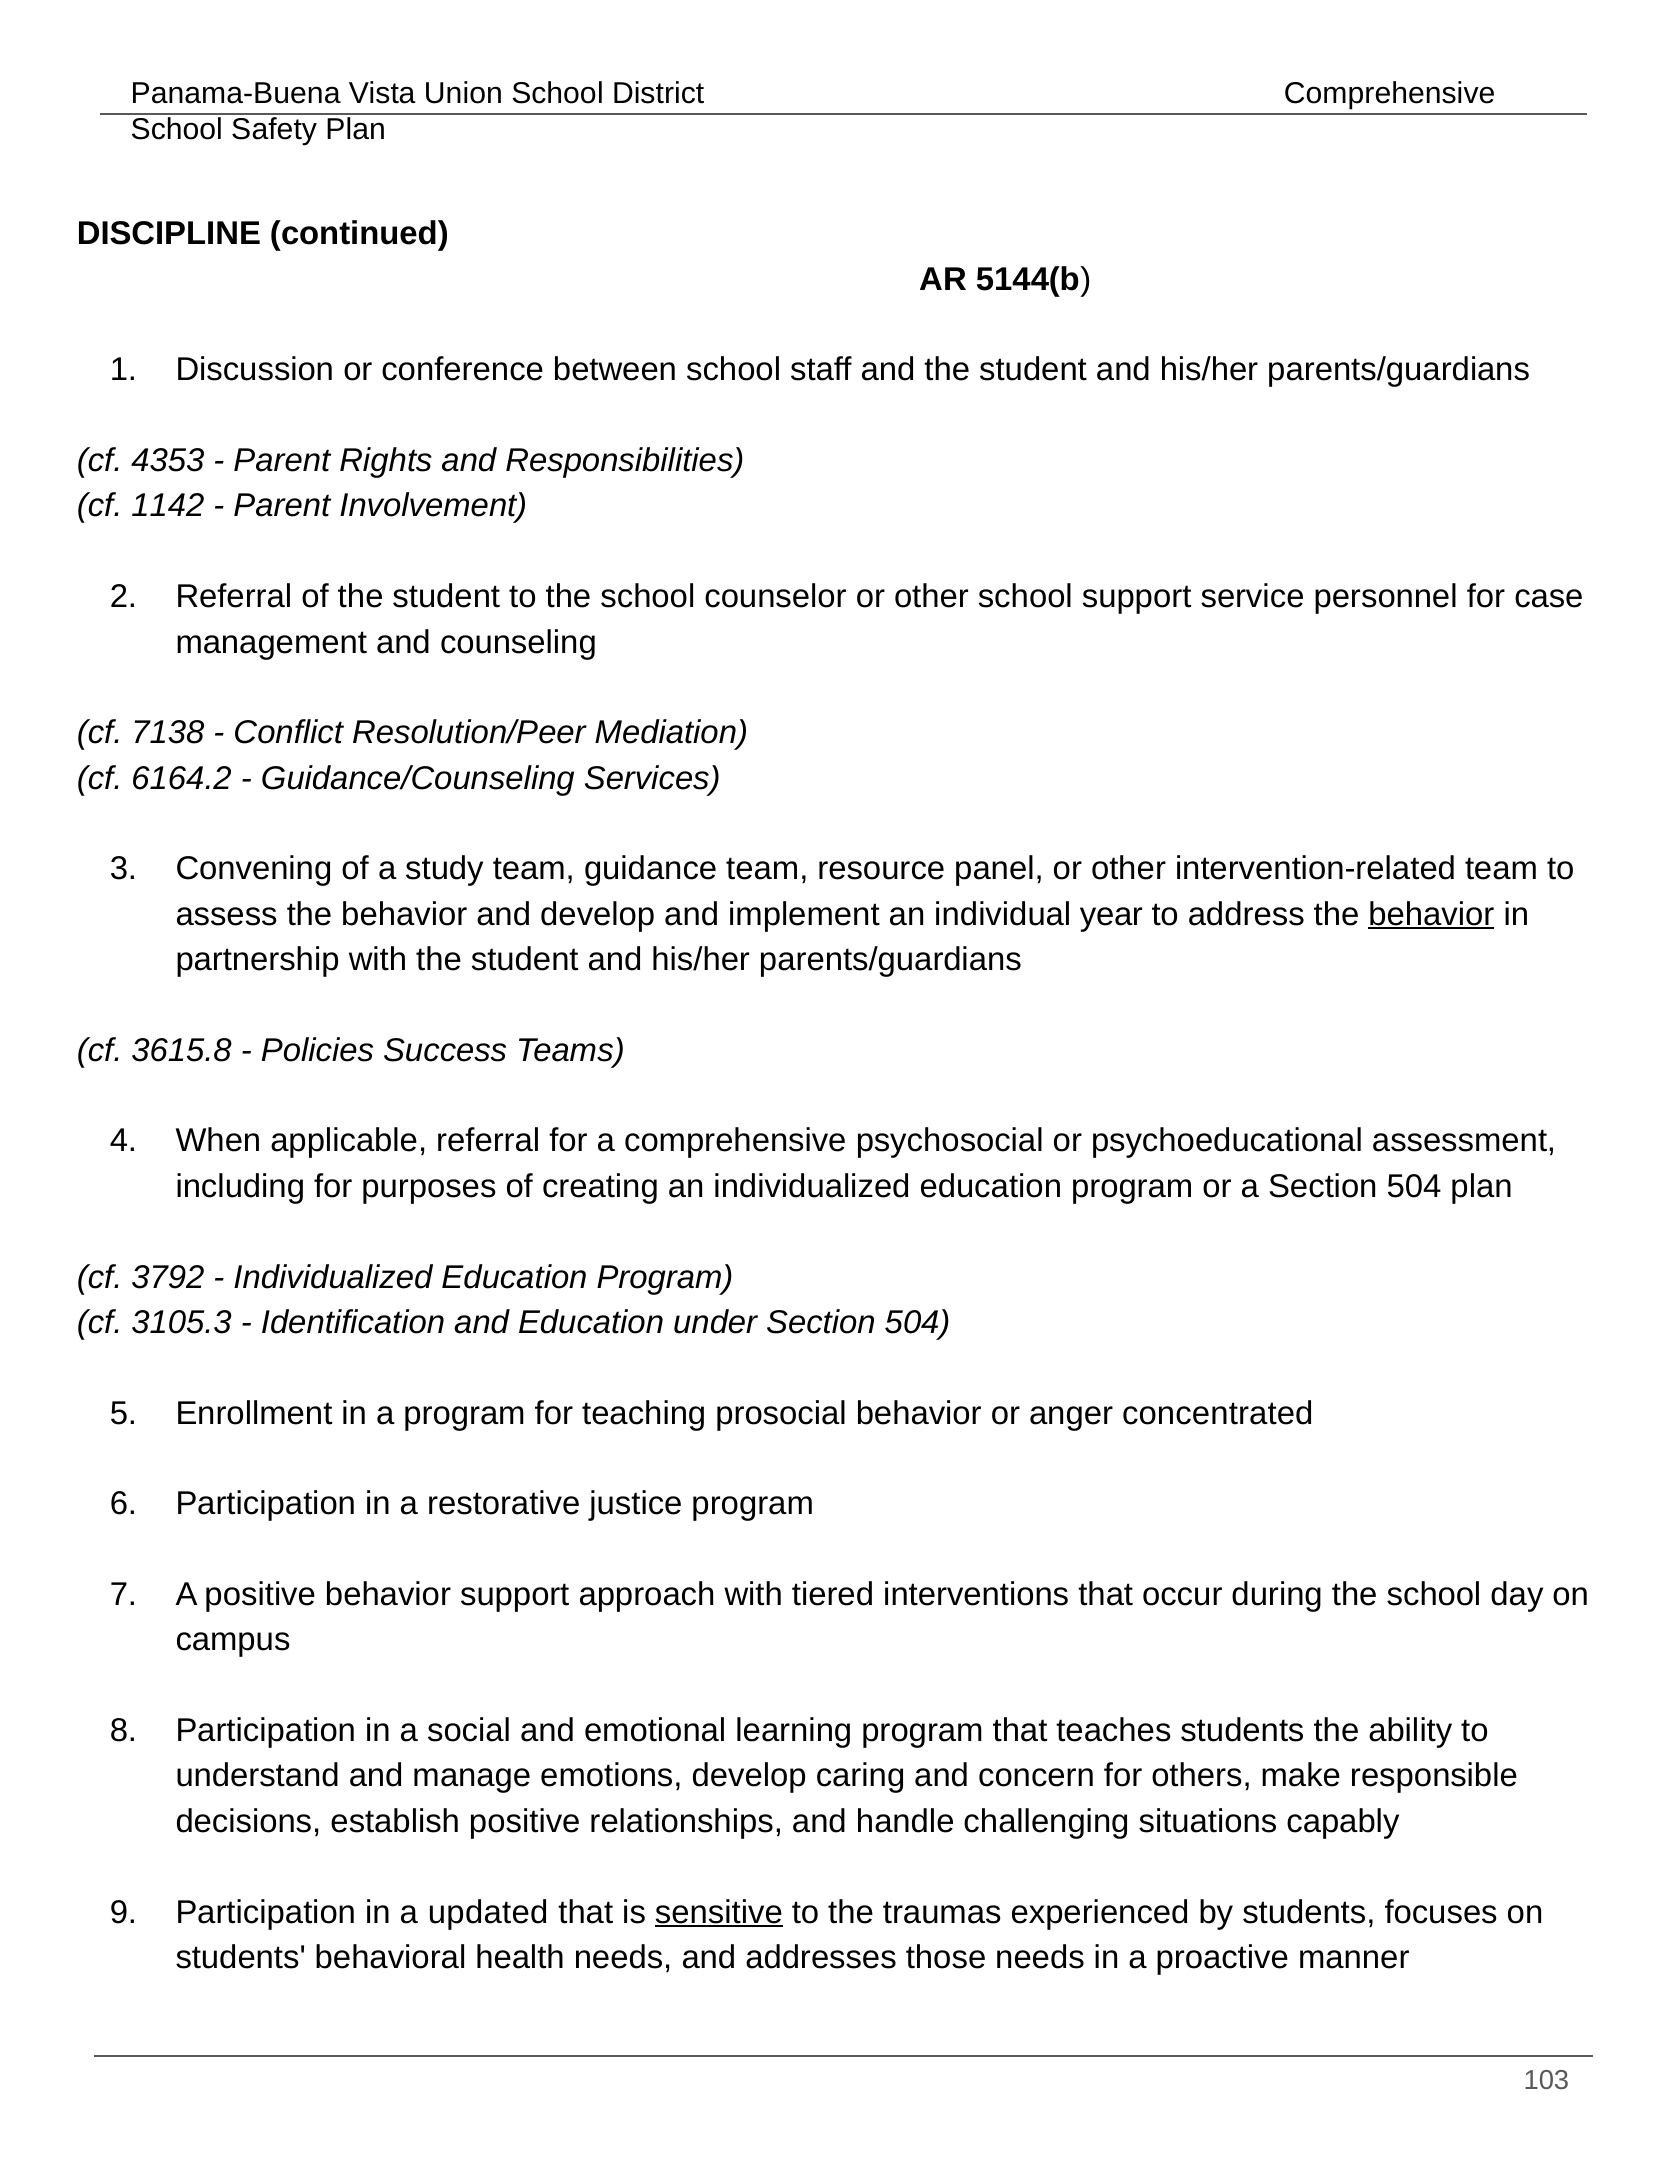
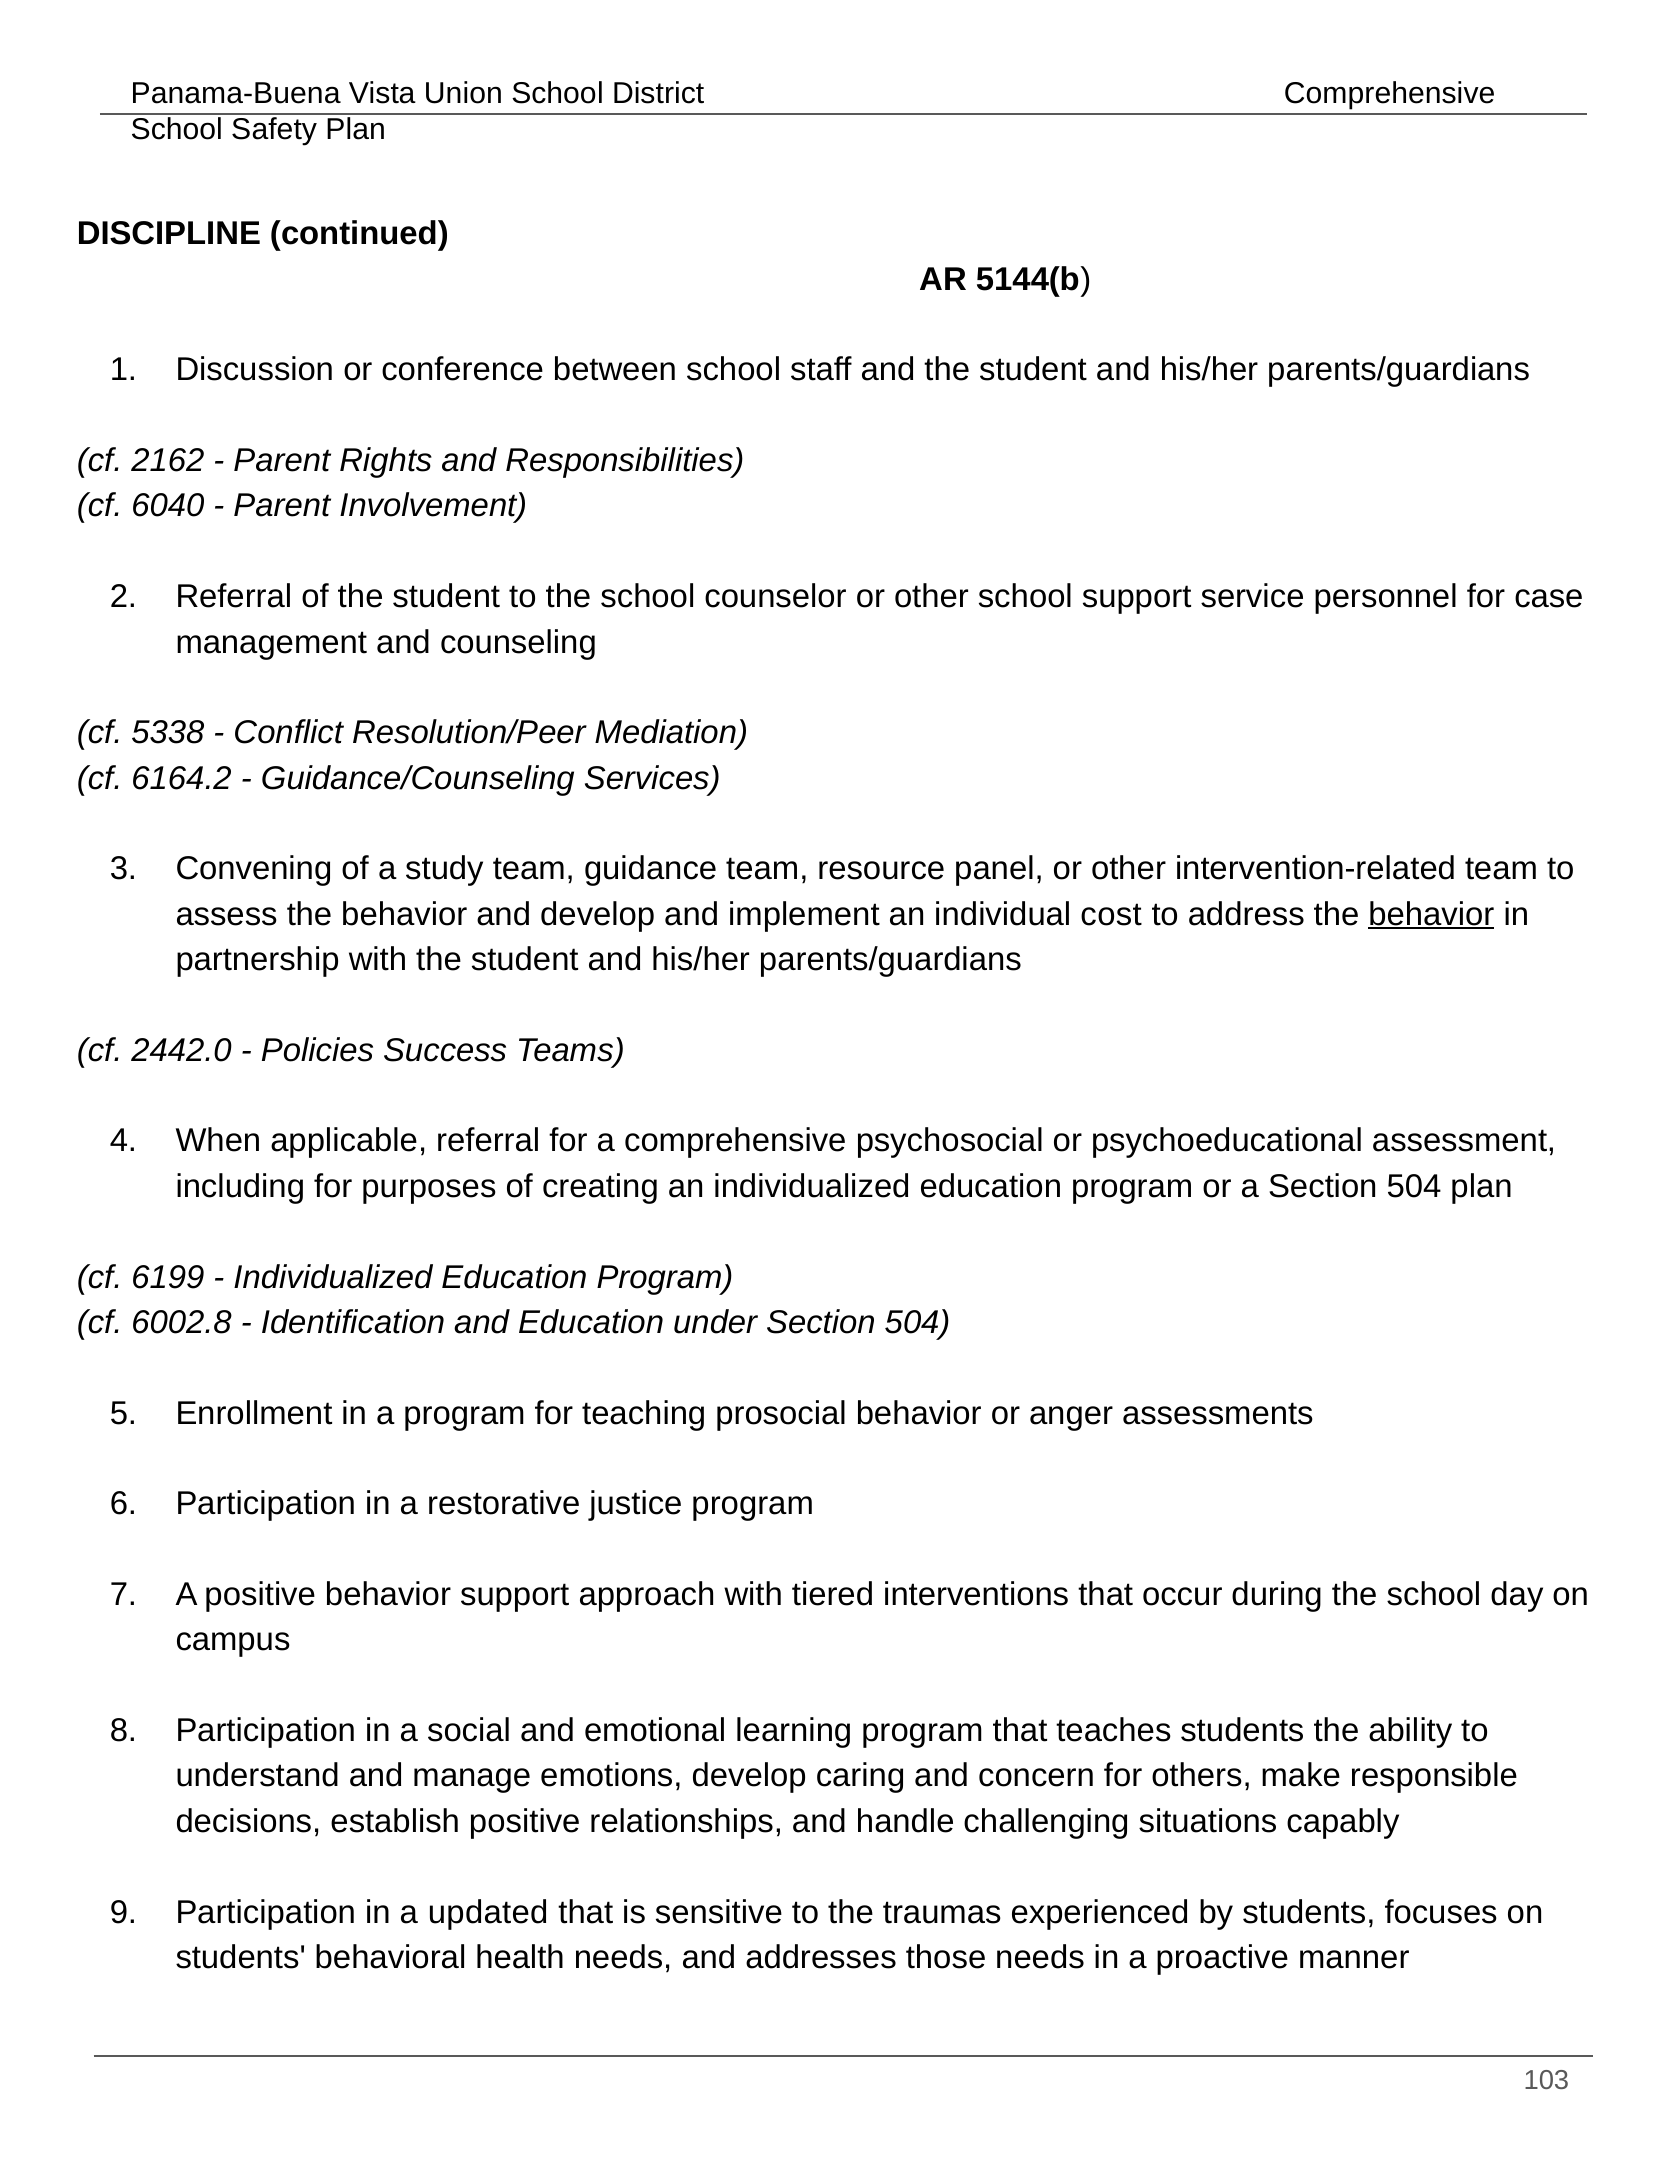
4353: 4353 -> 2162
1142: 1142 -> 6040
7138: 7138 -> 5338
year: year -> cost
3615.8: 3615.8 -> 2442.0
3792: 3792 -> 6199
3105.3: 3105.3 -> 6002.8
concentrated: concentrated -> assessments
sensitive underline: present -> none
